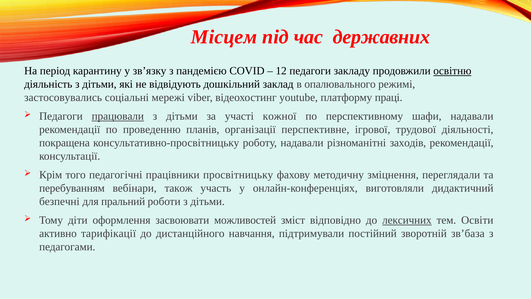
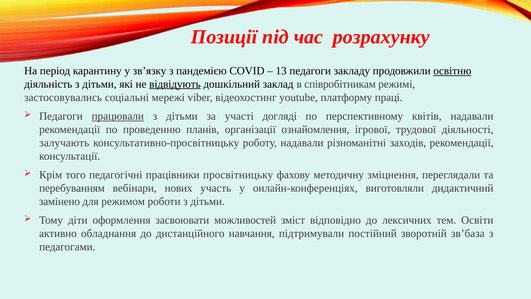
Місцем: Місцем -> Позиції
державних: державних -> розрахунку
12: 12 -> 13
відвідують underline: none -> present
опалювального: опалювального -> співробітникам
кожної: кожної -> догляді
шафи: шафи -> квітів
перспективне: перспективне -> ознайомлення
покращена: покращена -> залучають
також: також -> нових
безпечні: безпечні -> замінено
пральний: пральний -> режимом
лексичних underline: present -> none
тарифікації: тарифікації -> обладнання
